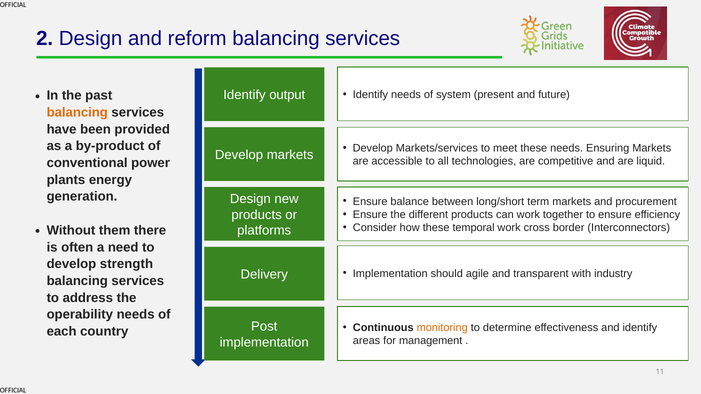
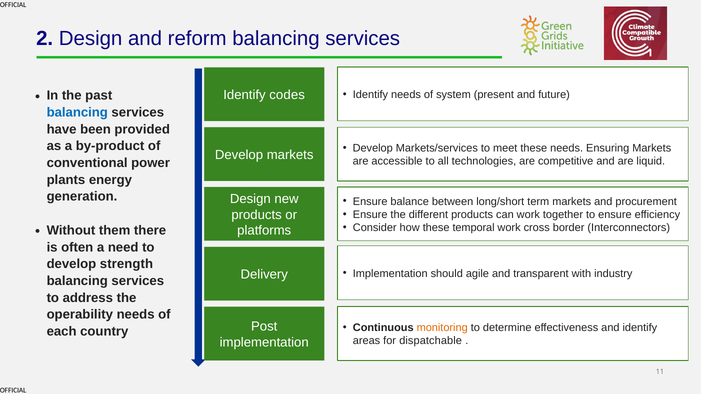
output: output -> codes
balancing at (77, 112) colour: orange -> blue
management: management -> dispatchable
